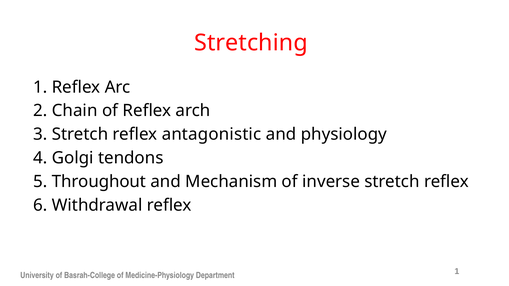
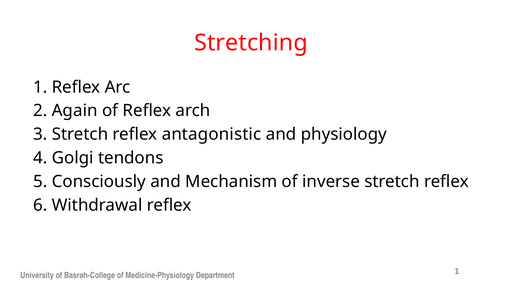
Chain: Chain -> Again
Throughout: Throughout -> Consciously
